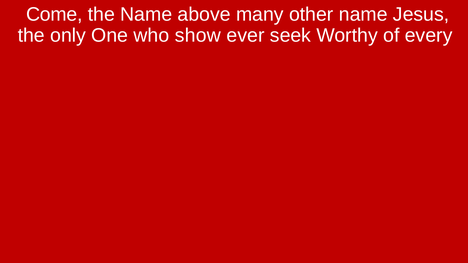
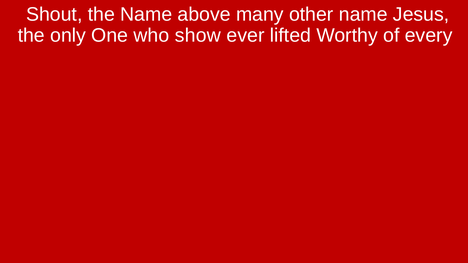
Come: Come -> Shout
seek: seek -> lifted
